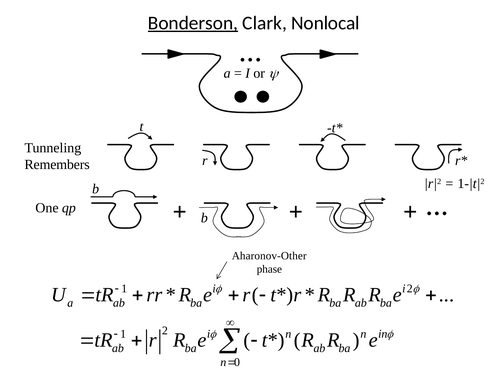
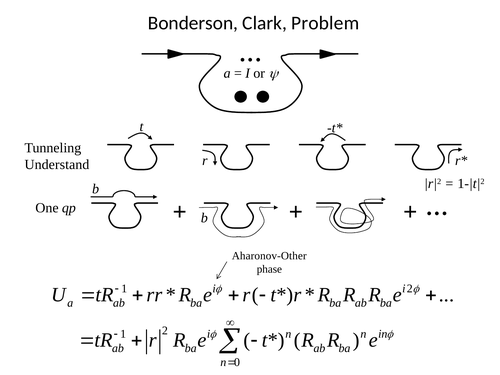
Bonderson underline: present -> none
Nonlocal: Nonlocal -> Problem
Remembers: Remembers -> Understand
